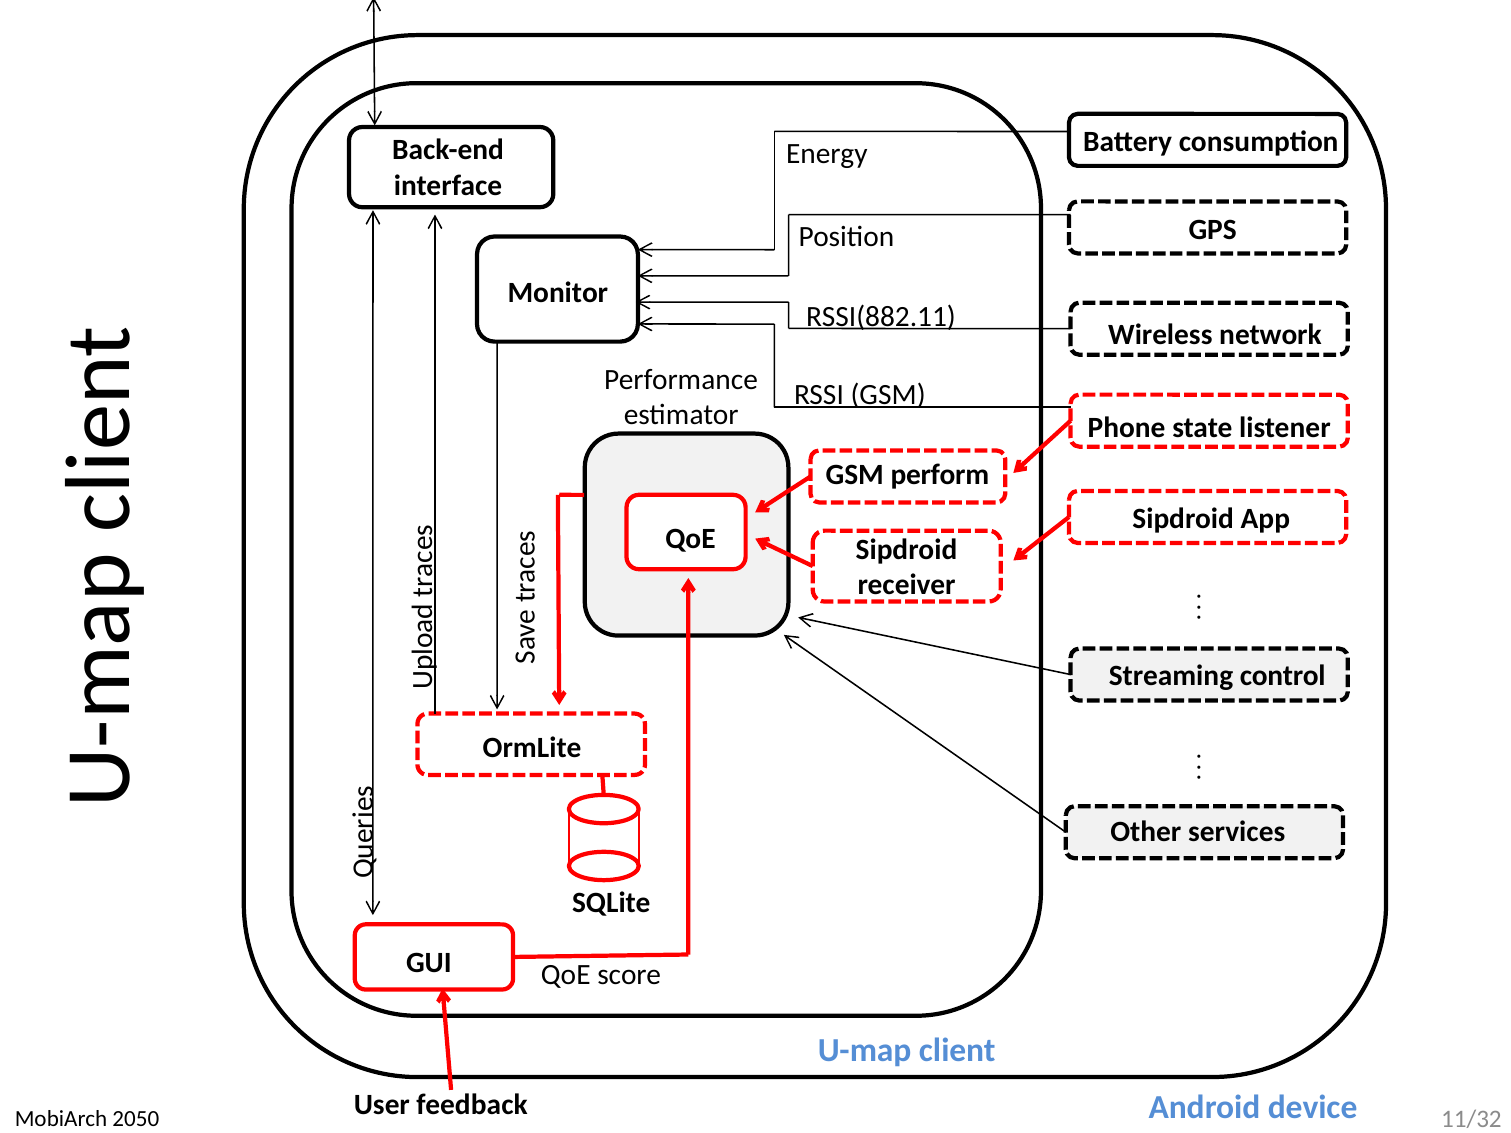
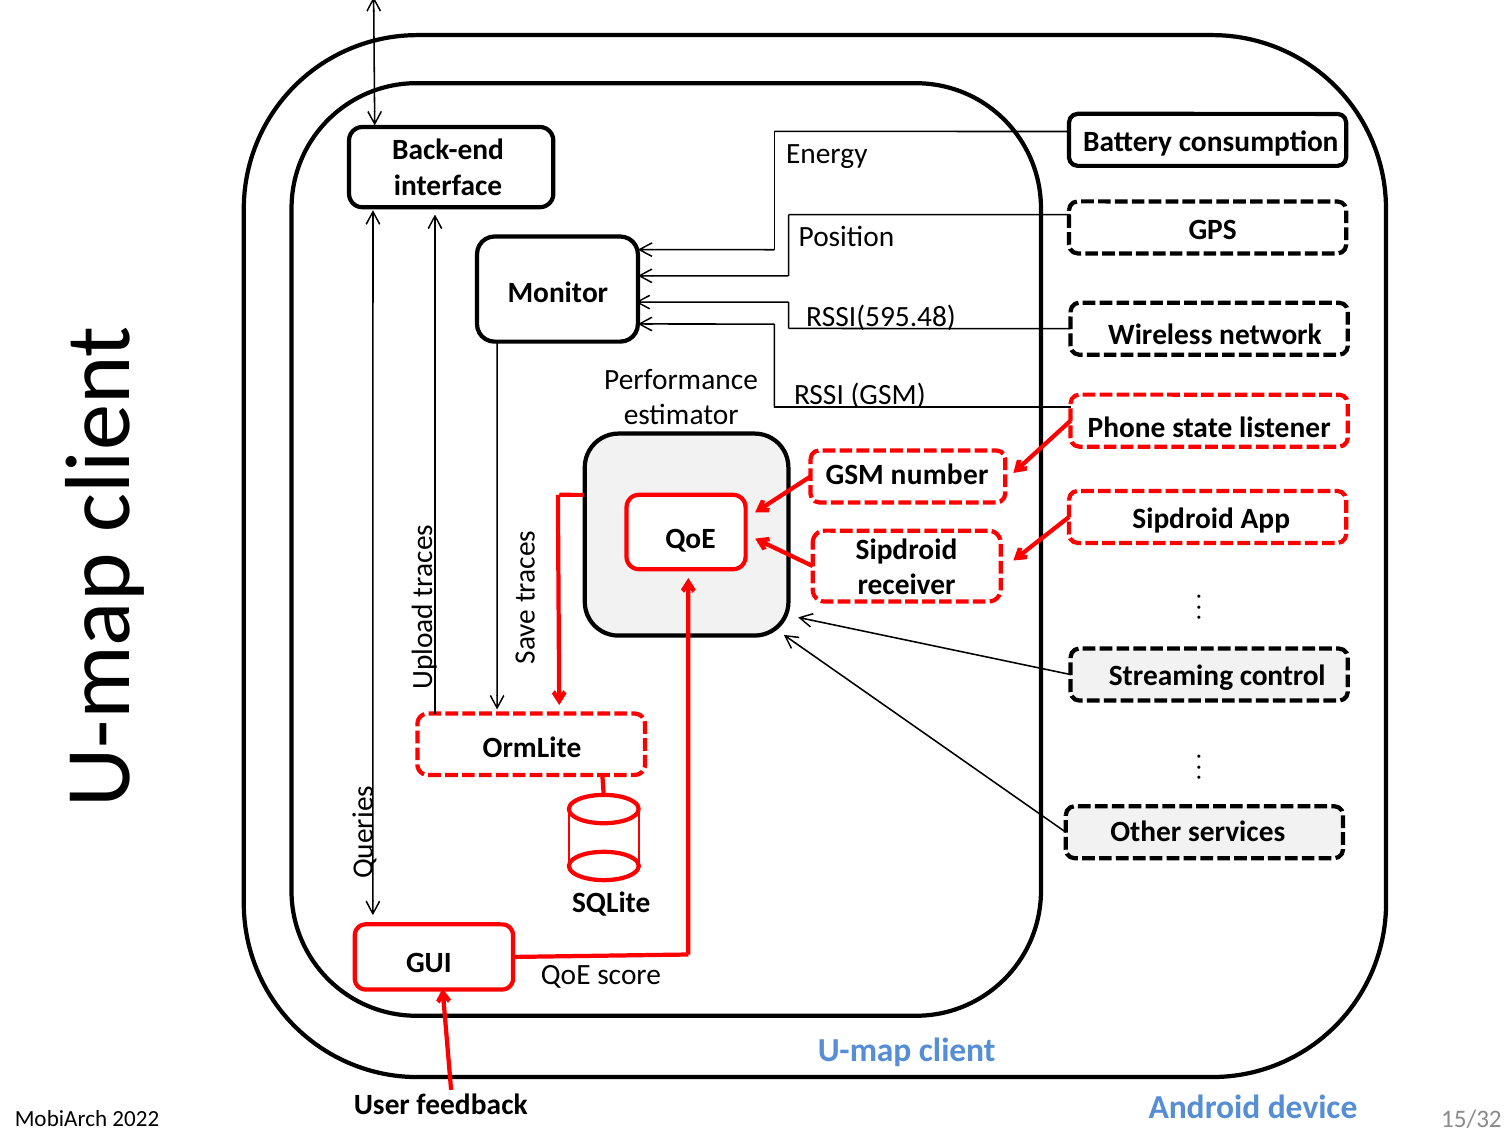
RSSI(882.11: RSSI(882.11 -> RSSI(595.48
perform: perform -> number
11/32: 11/32 -> 15/32
2050: 2050 -> 2022
